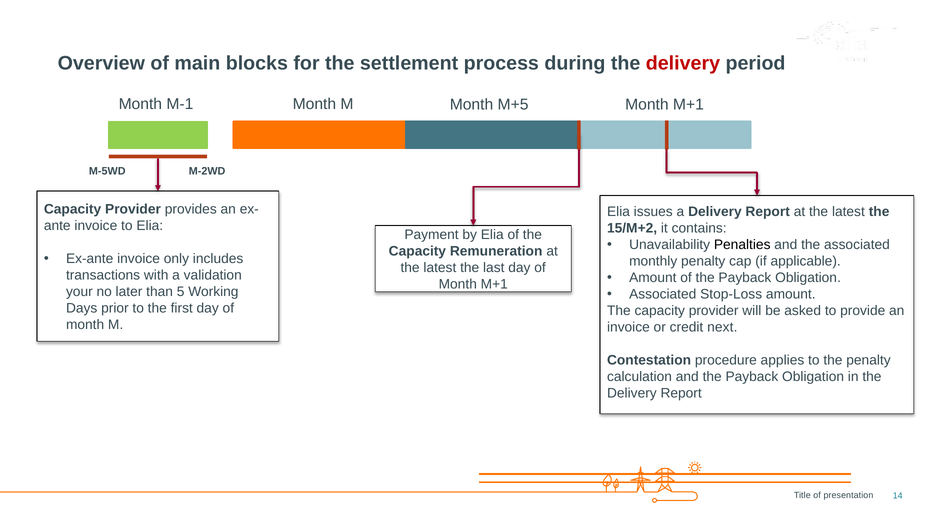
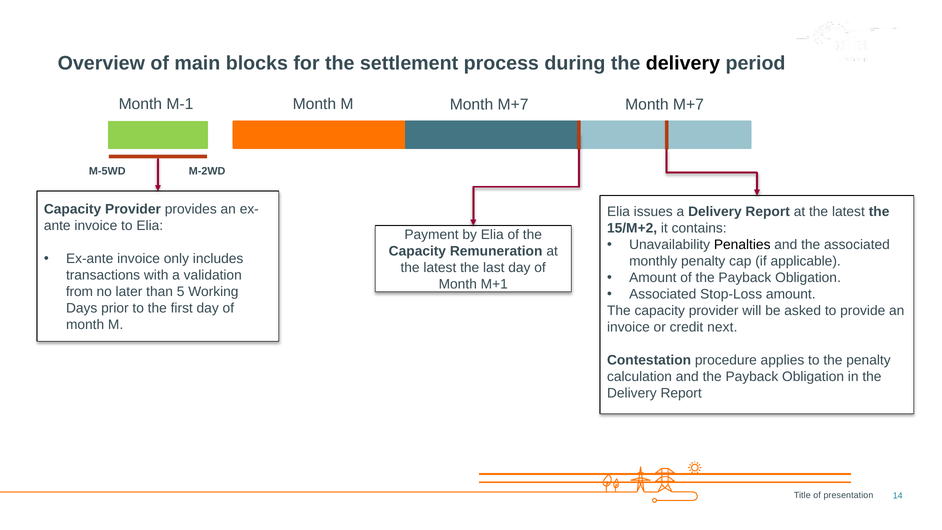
delivery at (683, 63) colour: red -> black
M-1 Month M+5: M+5 -> M+7
M Month M+1: M+1 -> M+7
your: your -> from
